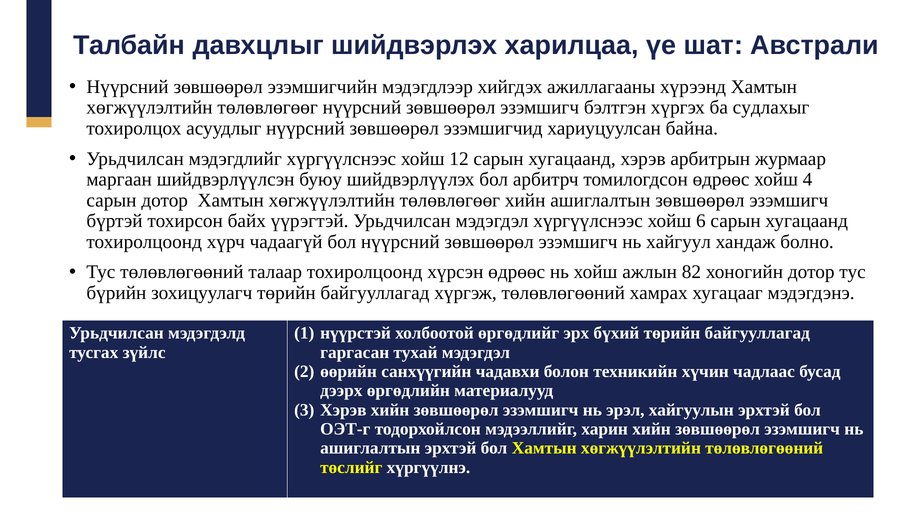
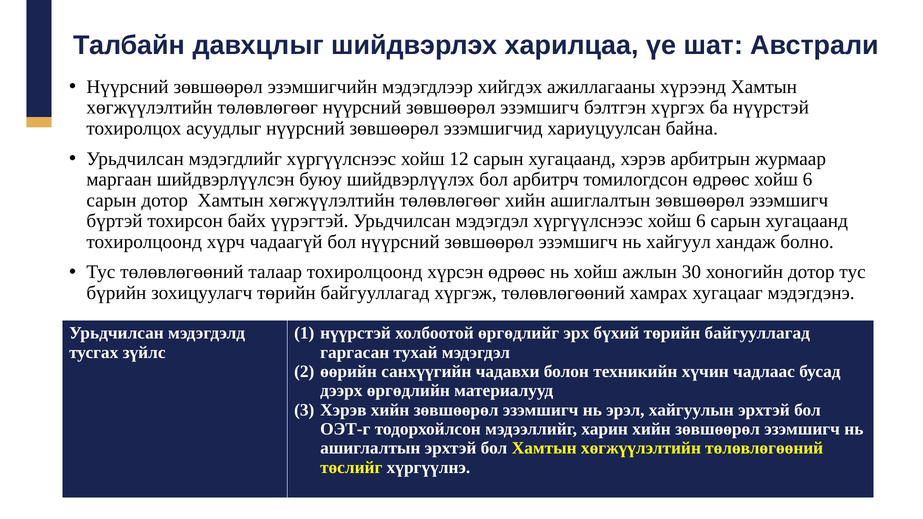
ба судлахыг: судлахыг -> нүүрстэй
өдрөөс хойш 4: 4 -> 6
82: 82 -> 30
